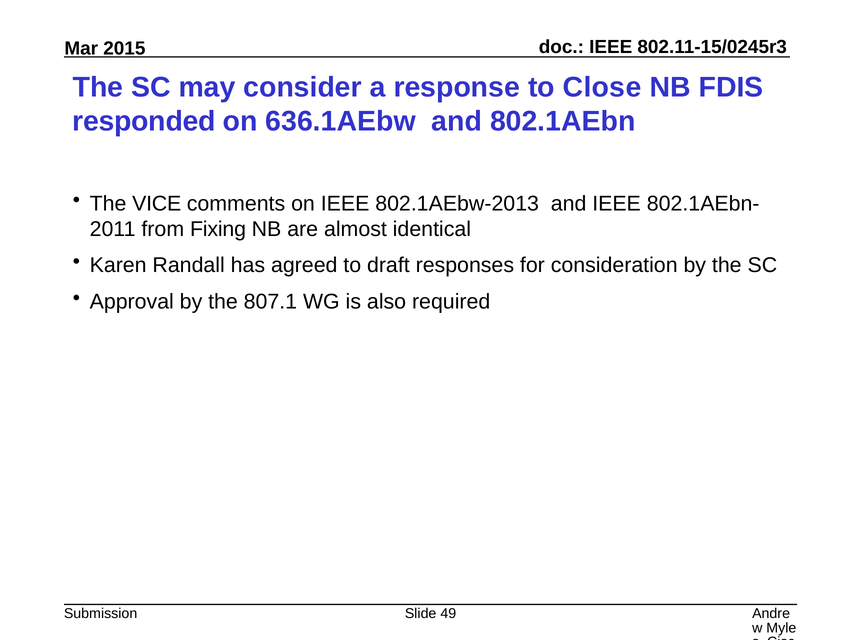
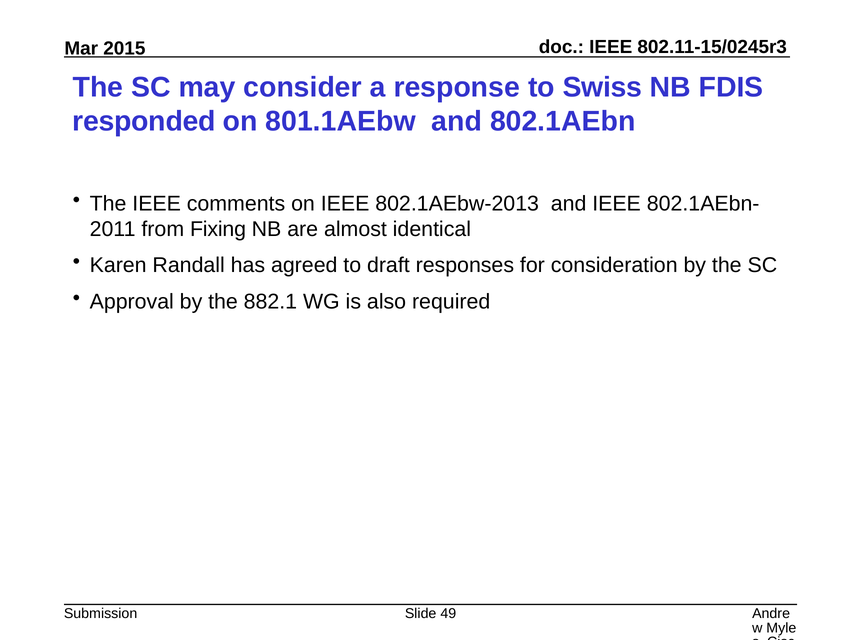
Close: Close -> Swiss
636.1AEbw: 636.1AEbw -> 801.1AEbw
The VICE: VICE -> IEEE
807.1: 807.1 -> 882.1
